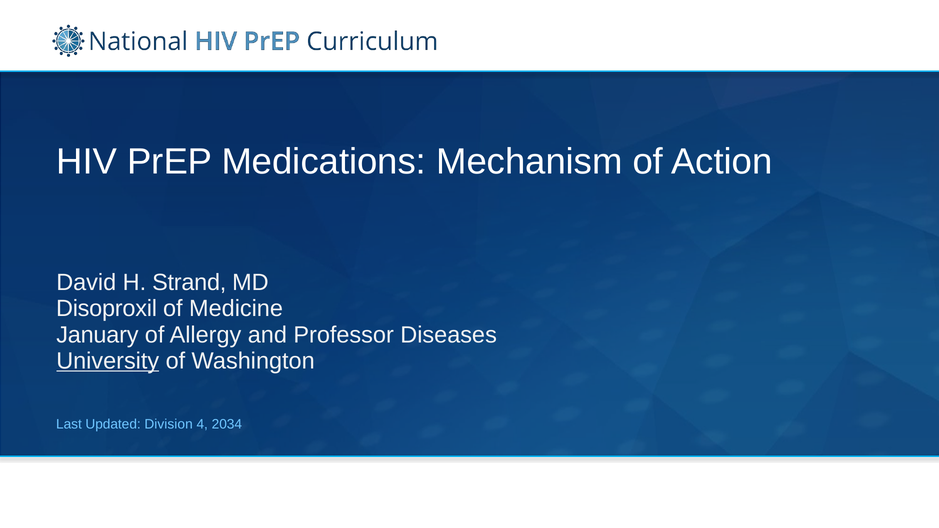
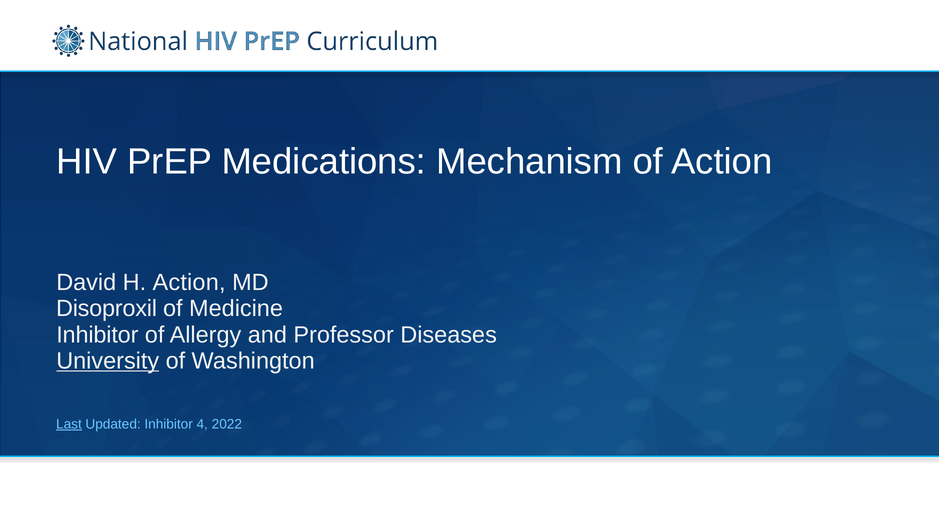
H Strand: Strand -> Action
January at (97, 335): January -> Inhibitor
Last underline: none -> present
Updated Division: Division -> Inhibitor
2034: 2034 -> 2022
